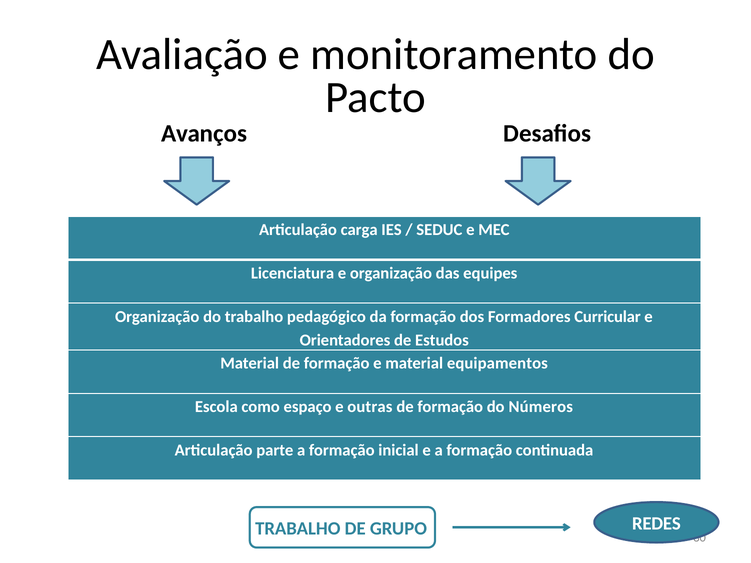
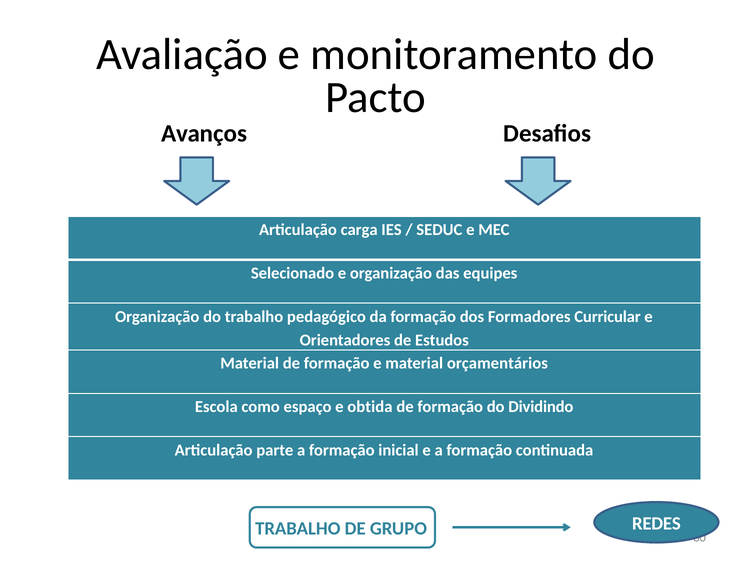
Licenciatura: Licenciatura -> Selecionado
equipamentos: equipamentos -> orçamentários
outras: outras -> obtida
Números: Números -> Dividindo
